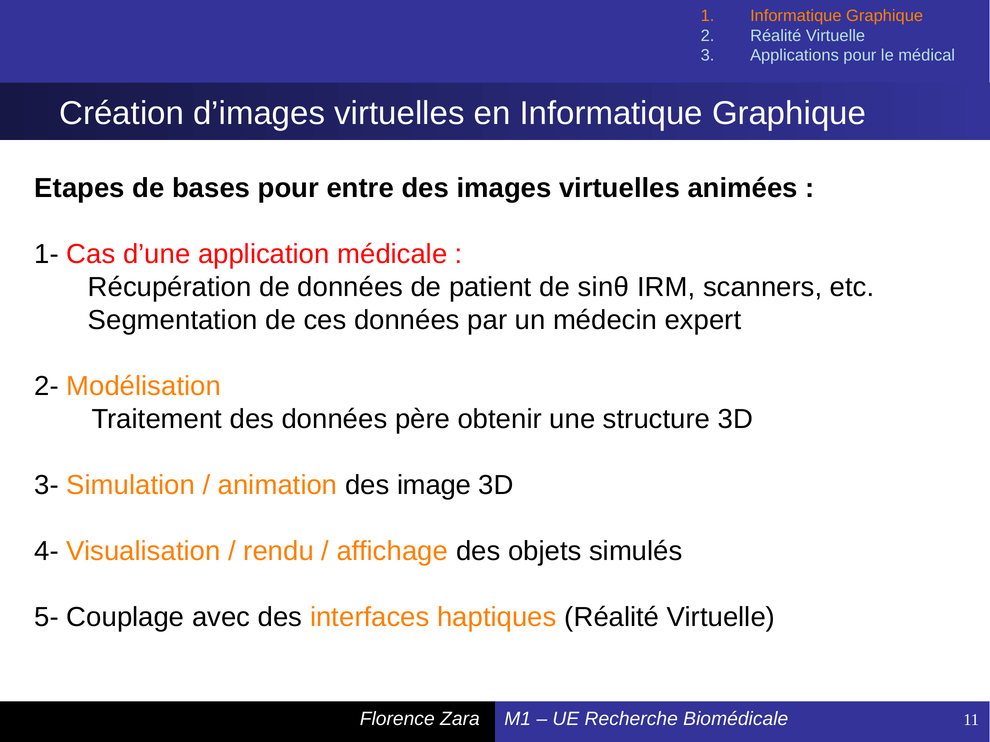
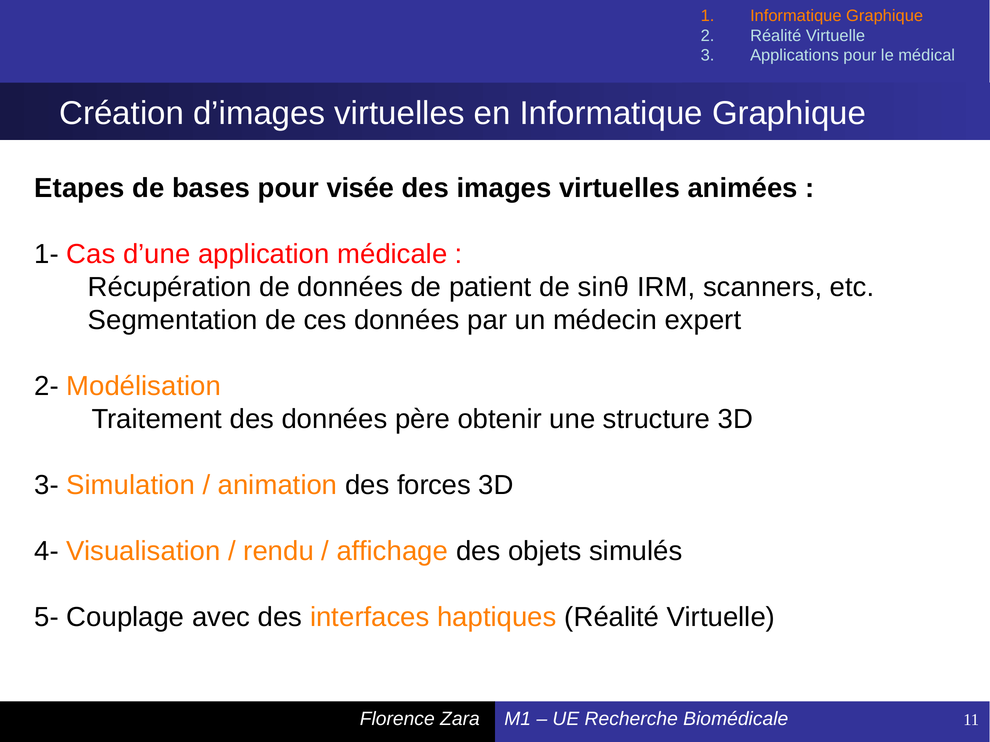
entre: entre -> visée
image: image -> forces
